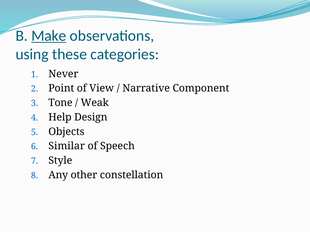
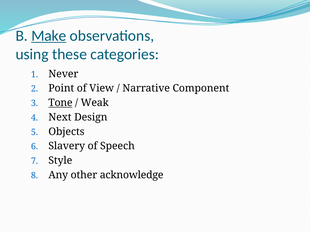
Tone underline: none -> present
Help: Help -> Next
Similar: Similar -> Slavery
constellation: constellation -> acknowledge
